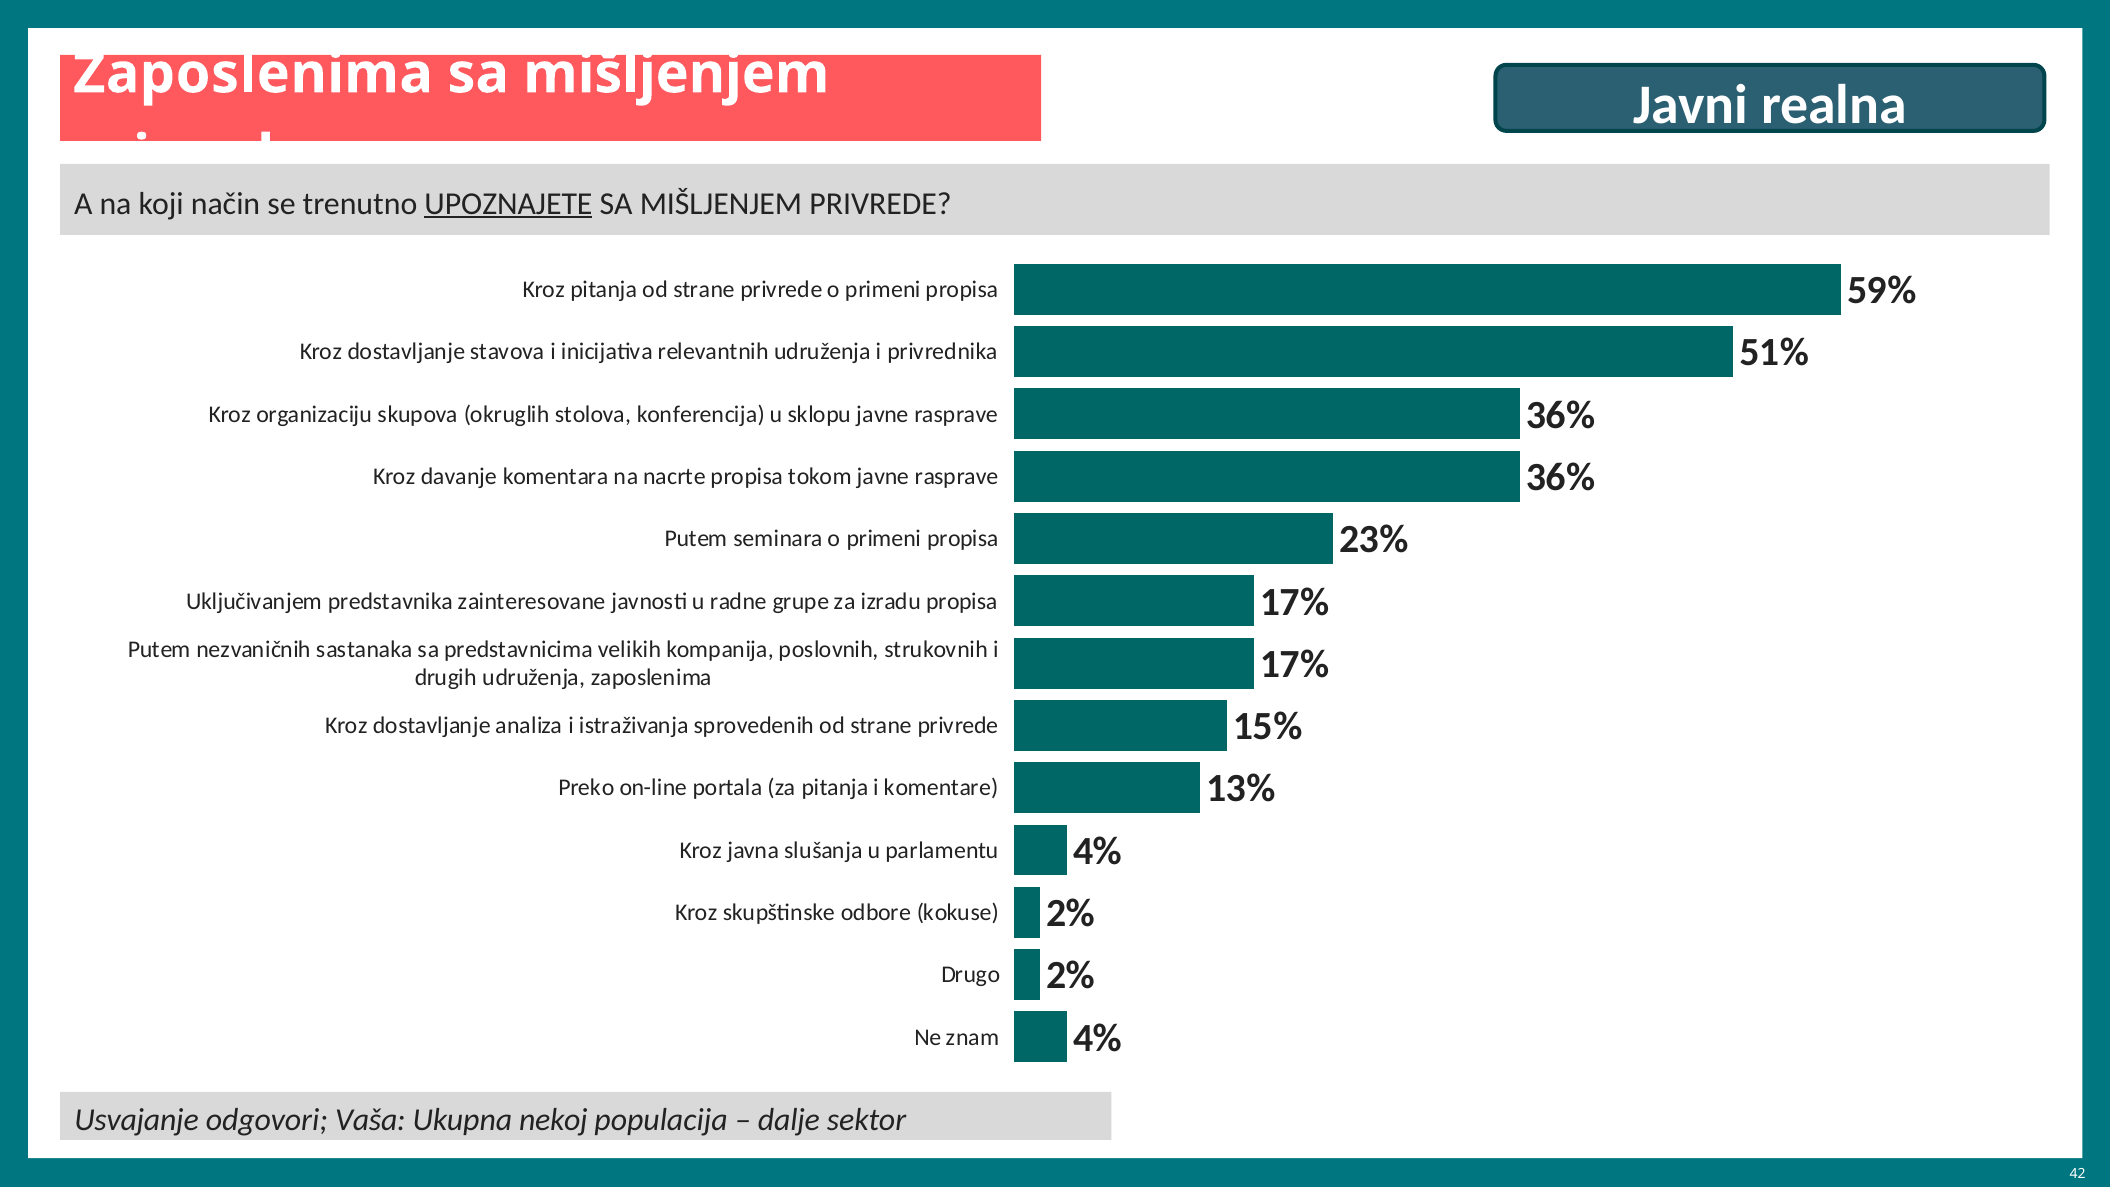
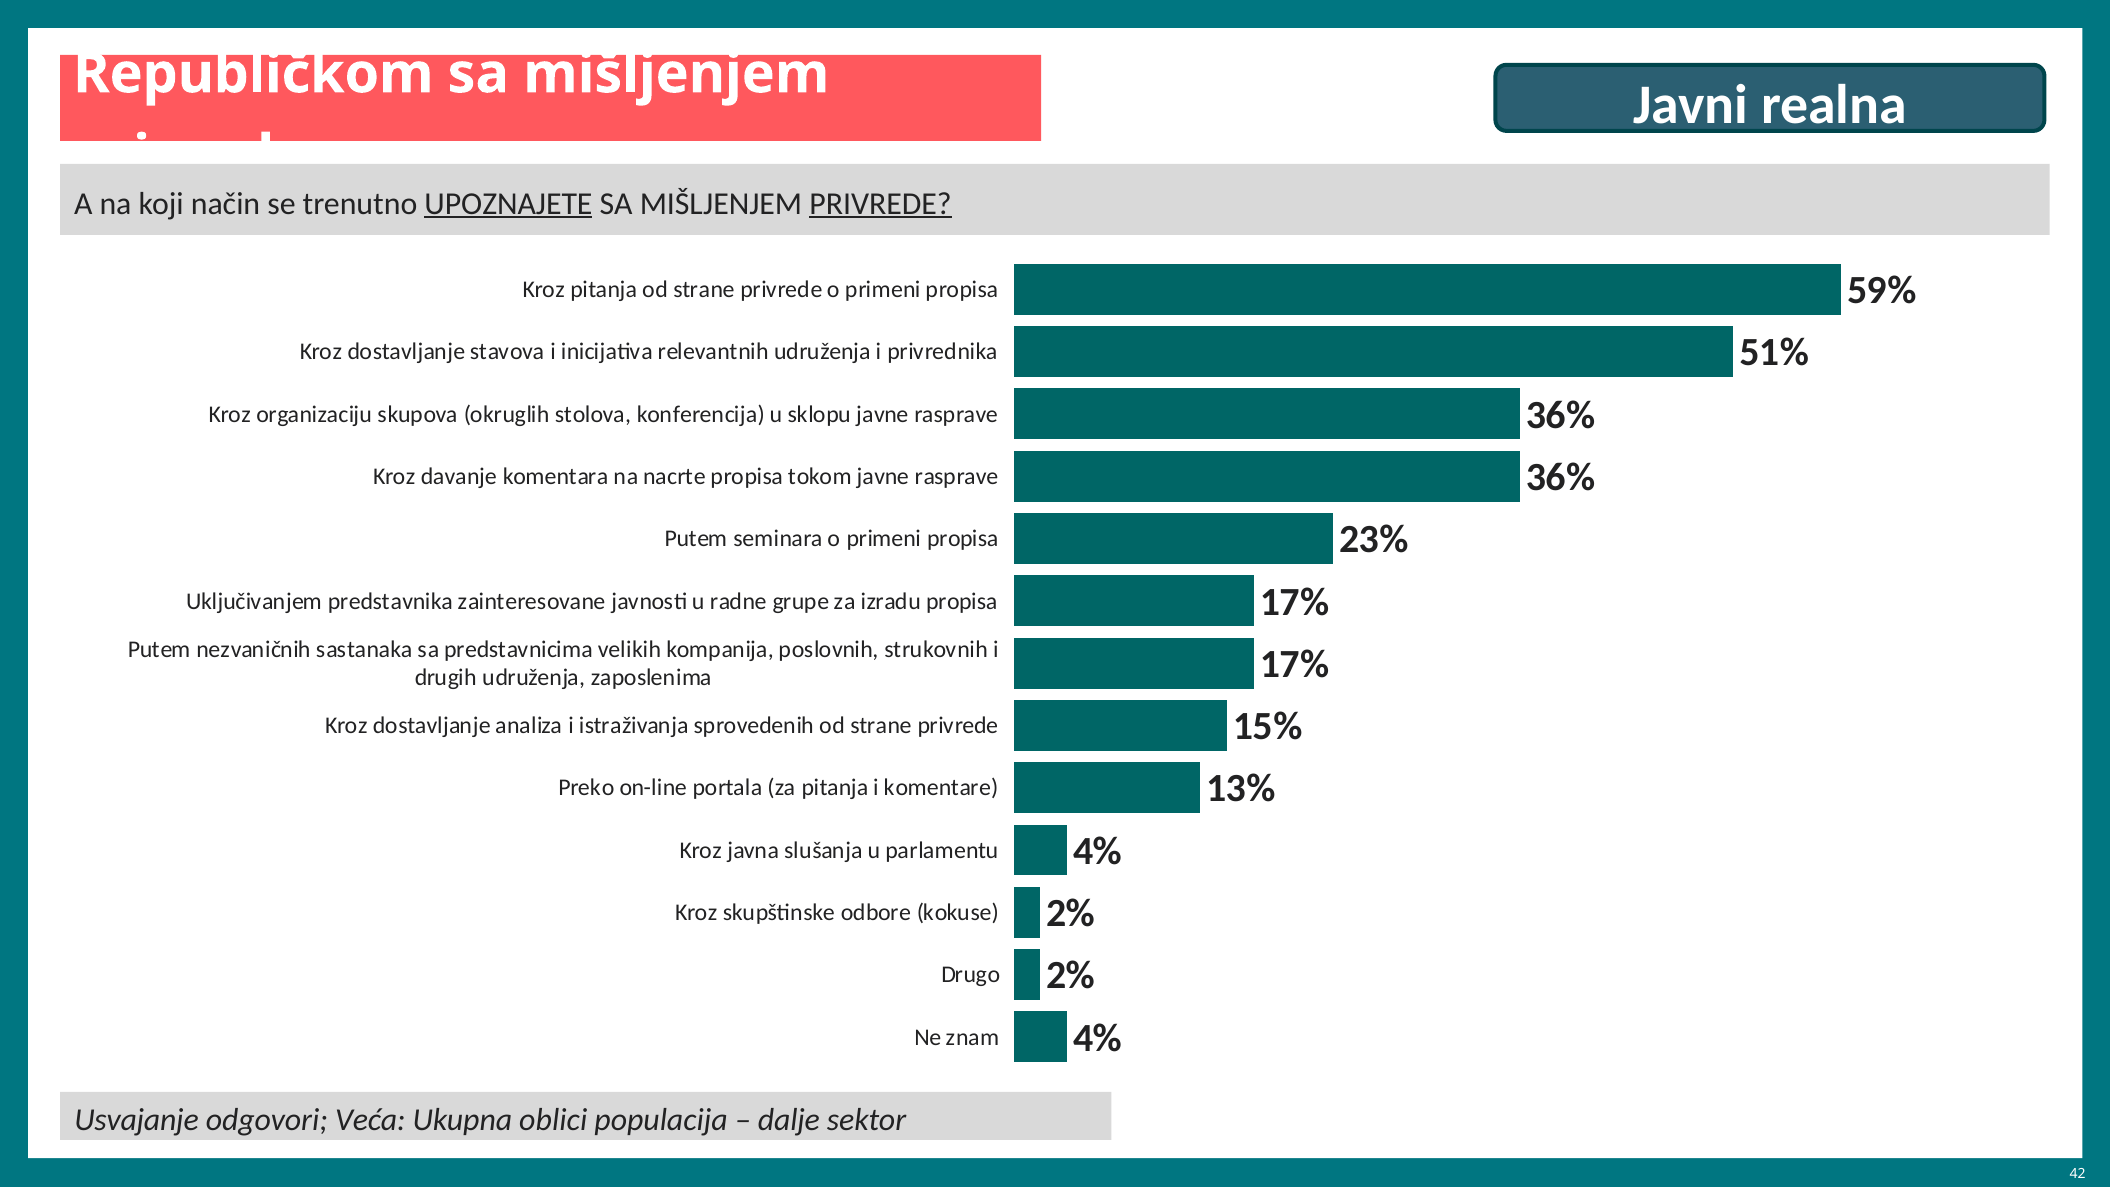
Zaposlenima at (253, 74): Zaposlenima -> Republičkom
PRIVREDE at (881, 204) underline: none -> present
Vaša: Vaša -> Veća
nekoj: nekoj -> oblici
